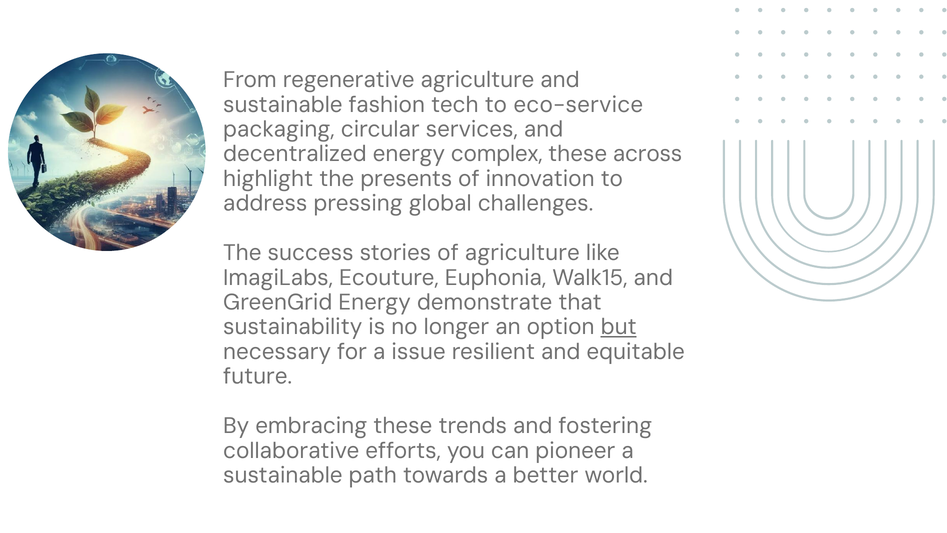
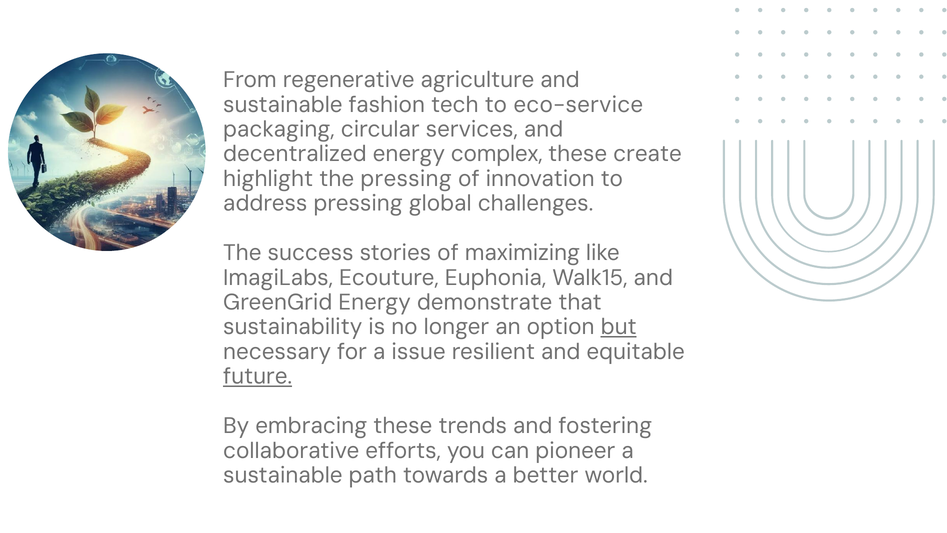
across: across -> create
the presents: presents -> pressing
of agriculture: agriculture -> maximizing
future underline: none -> present
